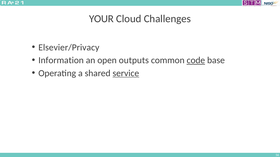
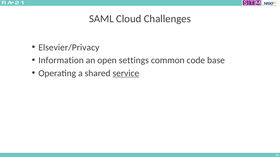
YOUR: YOUR -> SAML
outputs: outputs -> settings
code underline: present -> none
